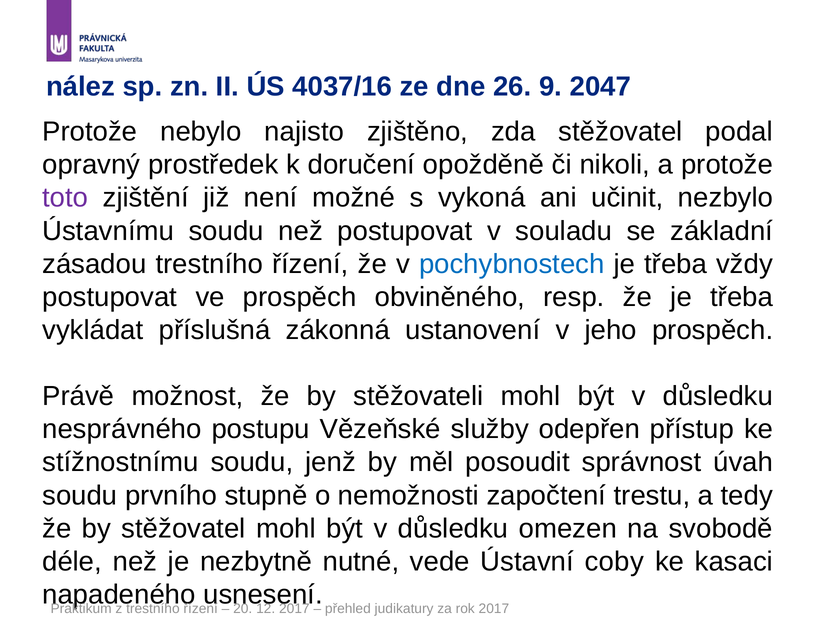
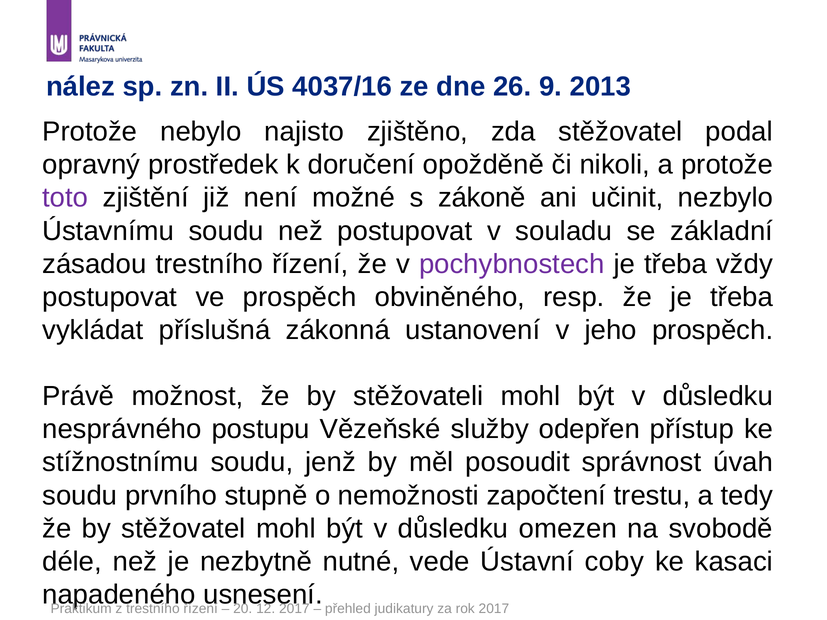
2047: 2047 -> 2013
vykoná: vykoná -> zákoně
pochybnostech colour: blue -> purple
